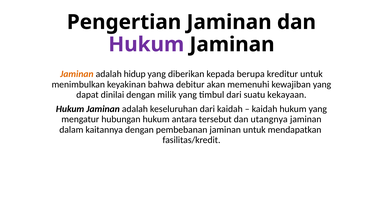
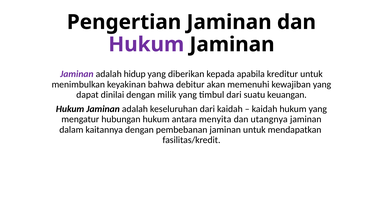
Jaminan at (77, 74) colour: orange -> purple
berupa: berupa -> apabila
kekayaan: kekayaan -> keuangan
tersebut: tersebut -> menyita
